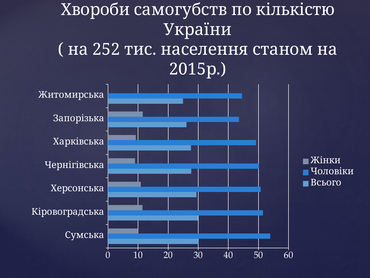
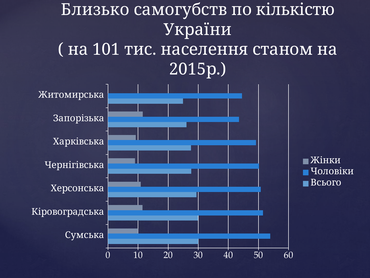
Хвороби: Хвороби -> Близько
252: 252 -> 101
